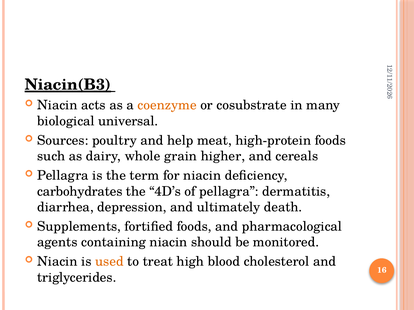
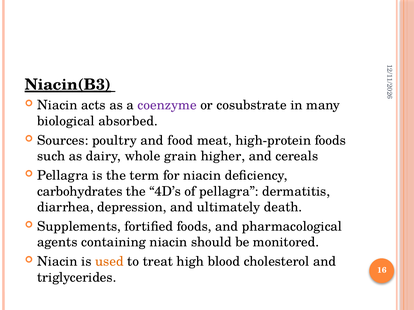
coenzyme colour: orange -> purple
universal: universal -> absorbed
help: help -> food
